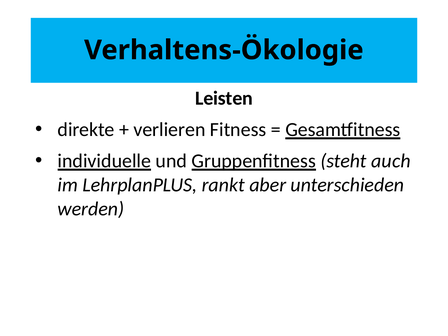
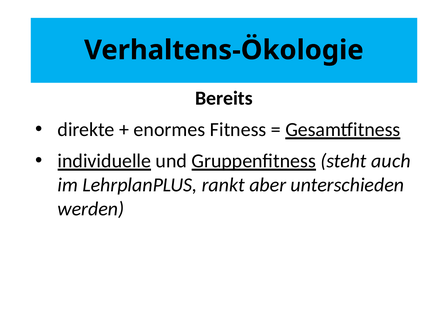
Leisten: Leisten -> Bereits
verlieren: verlieren -> enormes
